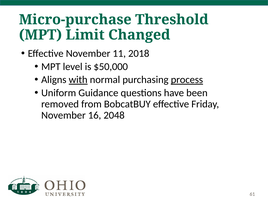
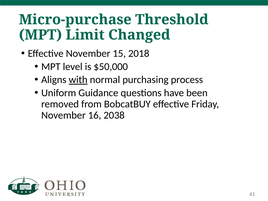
11: 11 -> 15
process underline: present -> none
2048: 2048 -> 2038
